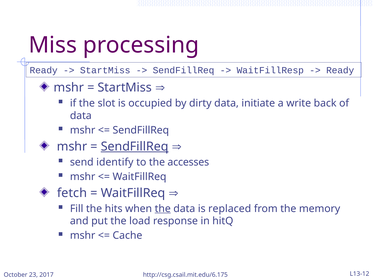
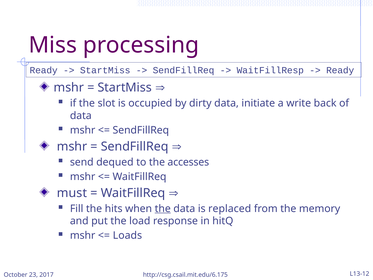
SendFillReq at (135, 146) underline: present -> none
identify: identify -> dequed
fetch: fetch -> must
Cache: Cache -> Loads
